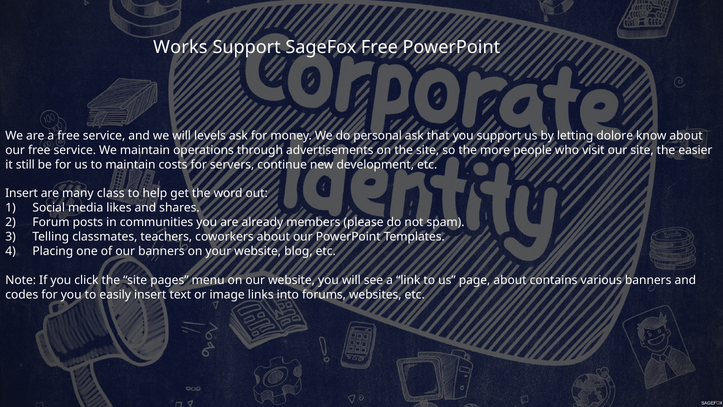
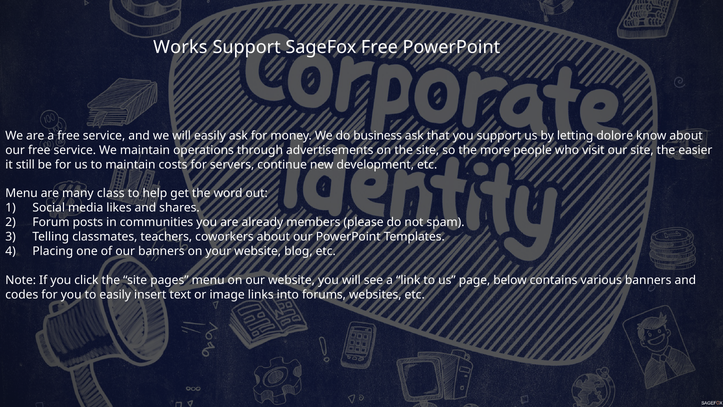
will levels: levels -> easily
personal: personal -> business
Insert at (22, 193): Insert -> Menu
page about: about -> below
